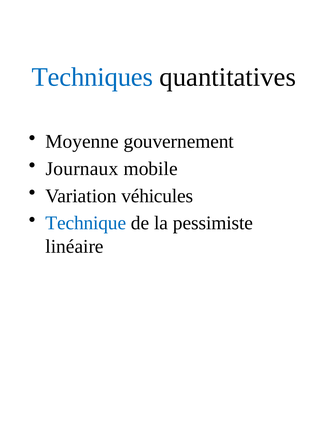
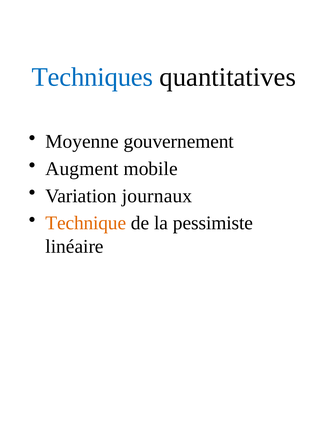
Journaux: Journaux -> Augment
véhicules: véhicules -> journaux
Technique colour: blue -> orange
